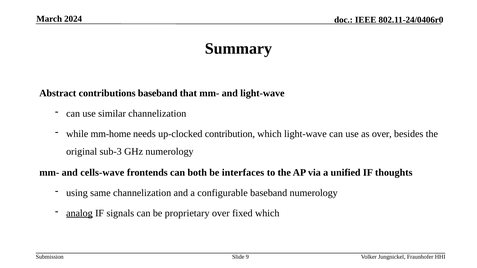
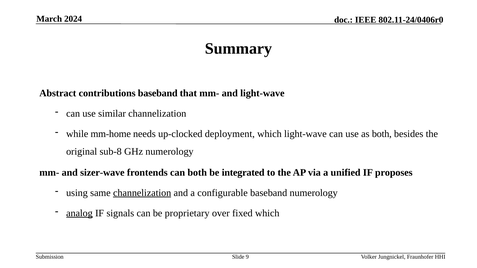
contribution: contribution -> deployment
as over: over -> both
sub-3: sub-3 -> sub-8
cells-wave: cells-wave -> sizer-wave
interfaces: interfaces -> integrated
thoughts: thoughts -> proposes
channelization at (142, 193) underline: none -> present
